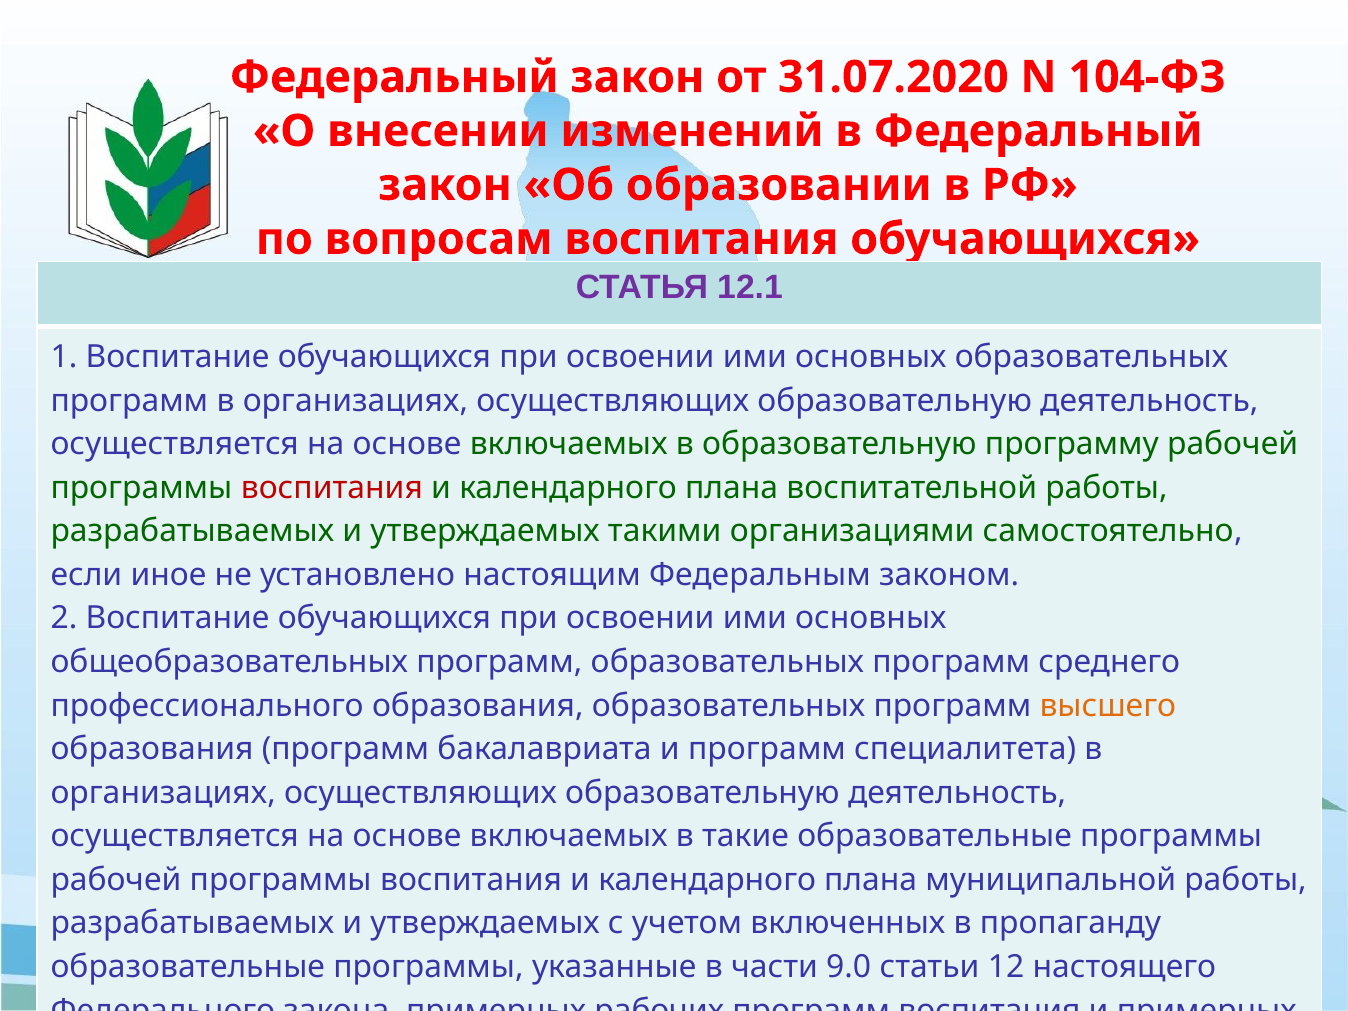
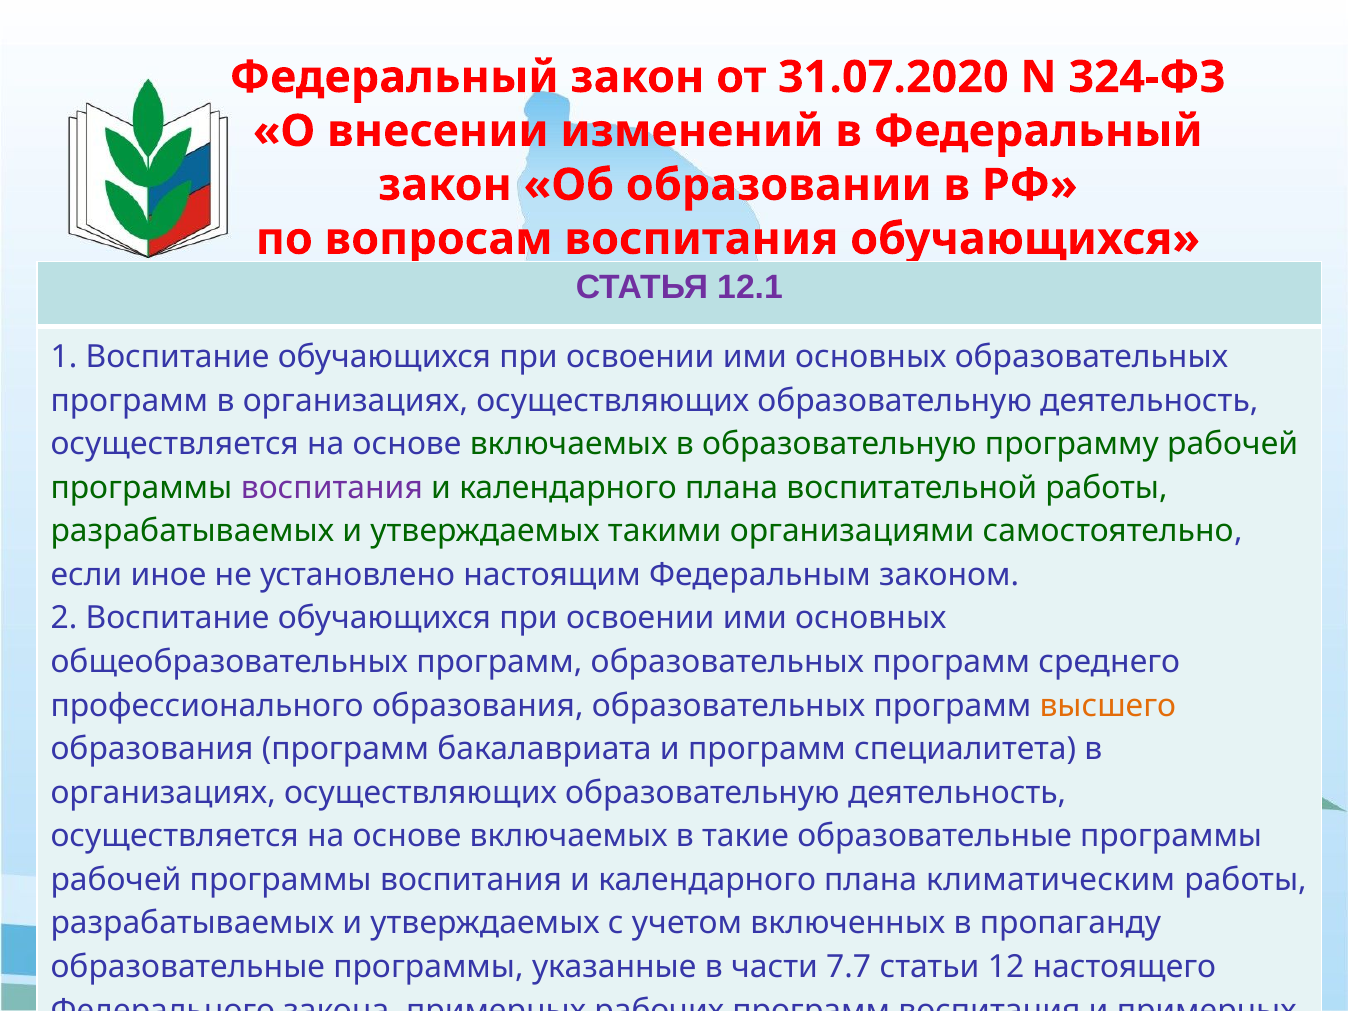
104-ФЗ: 104-ФЗ -> 324-ФЗ
воспитания at (332, 488) colour: red -> purple
муниципальной: муниципальной -> климатическим
9.0: 9.0 -> 7.7
